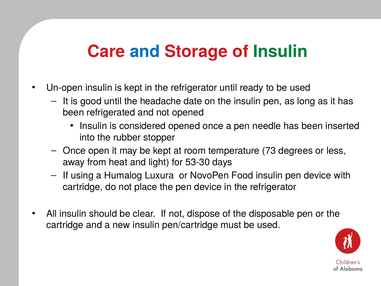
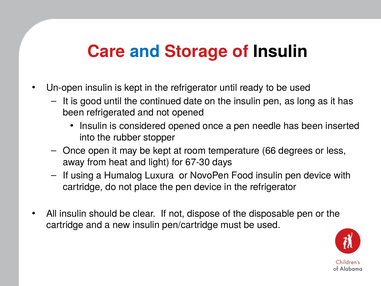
Insulin at (280, 51) colour: green -> black
headache: headache -> continued
73: 73 -> 66
53-30: 53-30 -> 67-30
